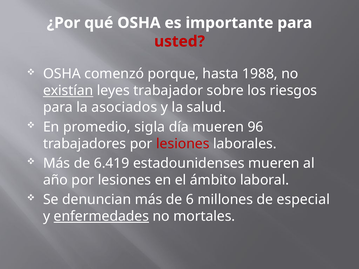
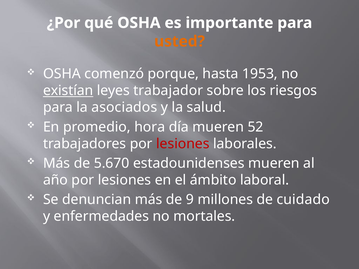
usted colour: red -> orange
1988: 1988 -> 1953
sigla: sigla -> hora
96: 96 -> 52
6.419: 6.419 -> 5.670
6: 6 -> 9
especial: especial -> cuidado
enfermedades underline: present -> none
